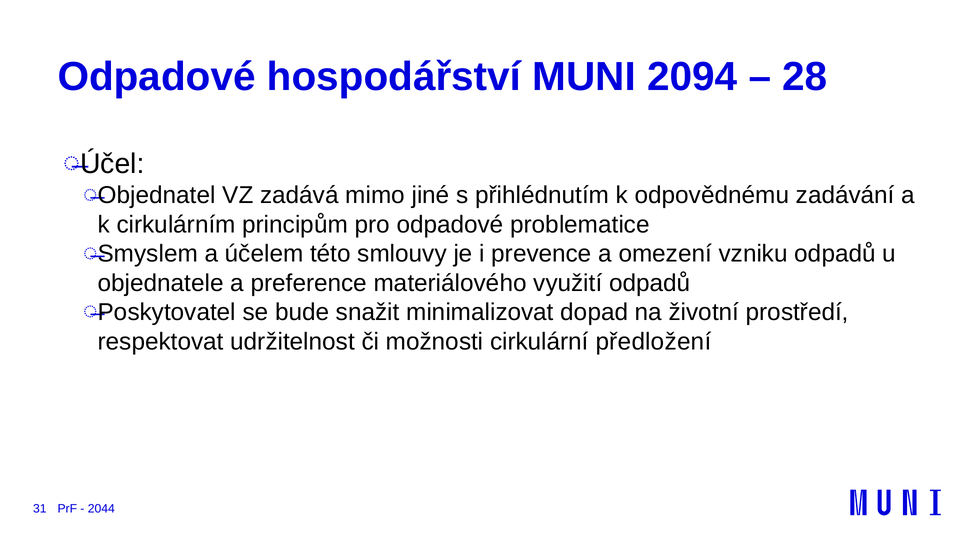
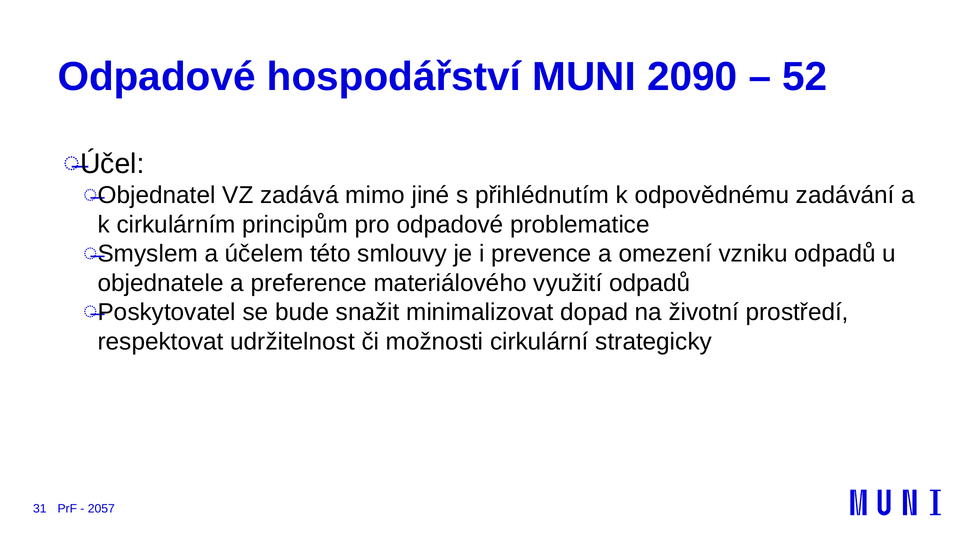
2094: 2094 -> 2090
28: 28 -> 52
předložení: předložení -> strategicky
2044: 2044 -> 2057
